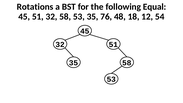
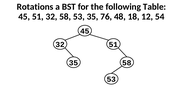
Equal: Equal -> Table
